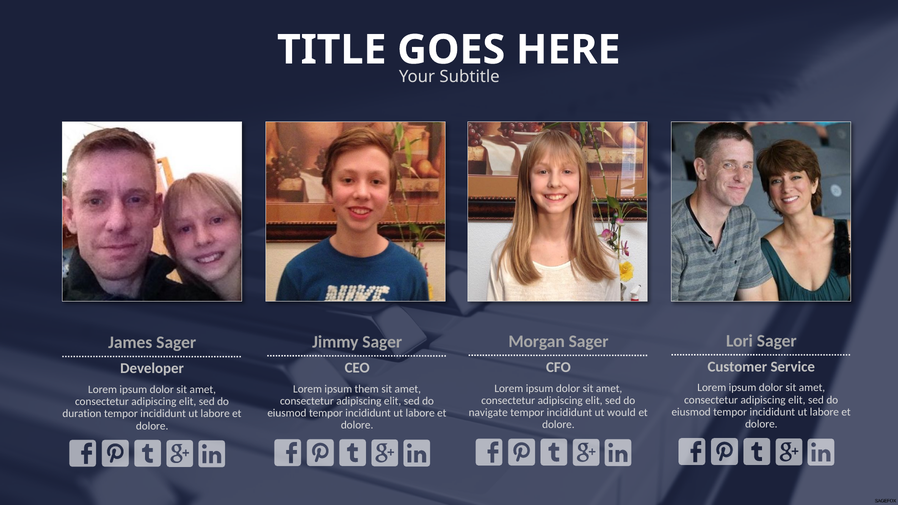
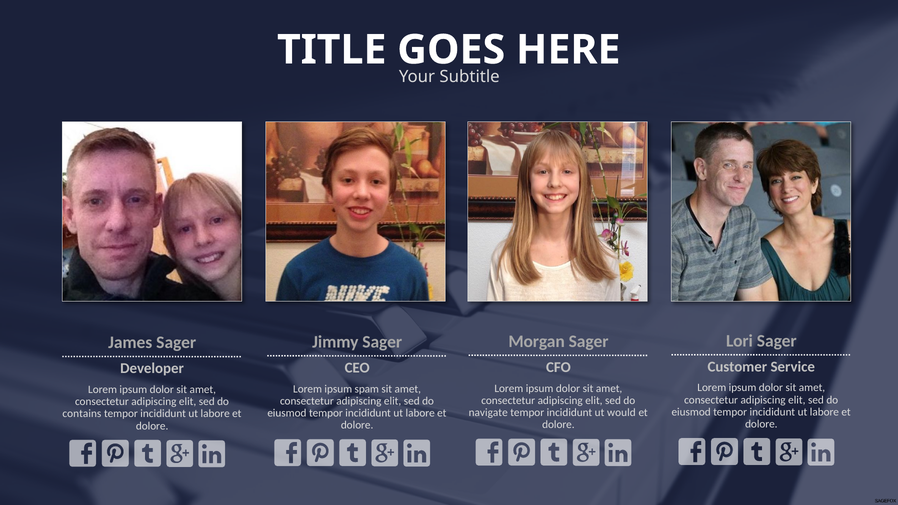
them: them -> spam
duration: duration -> contains
